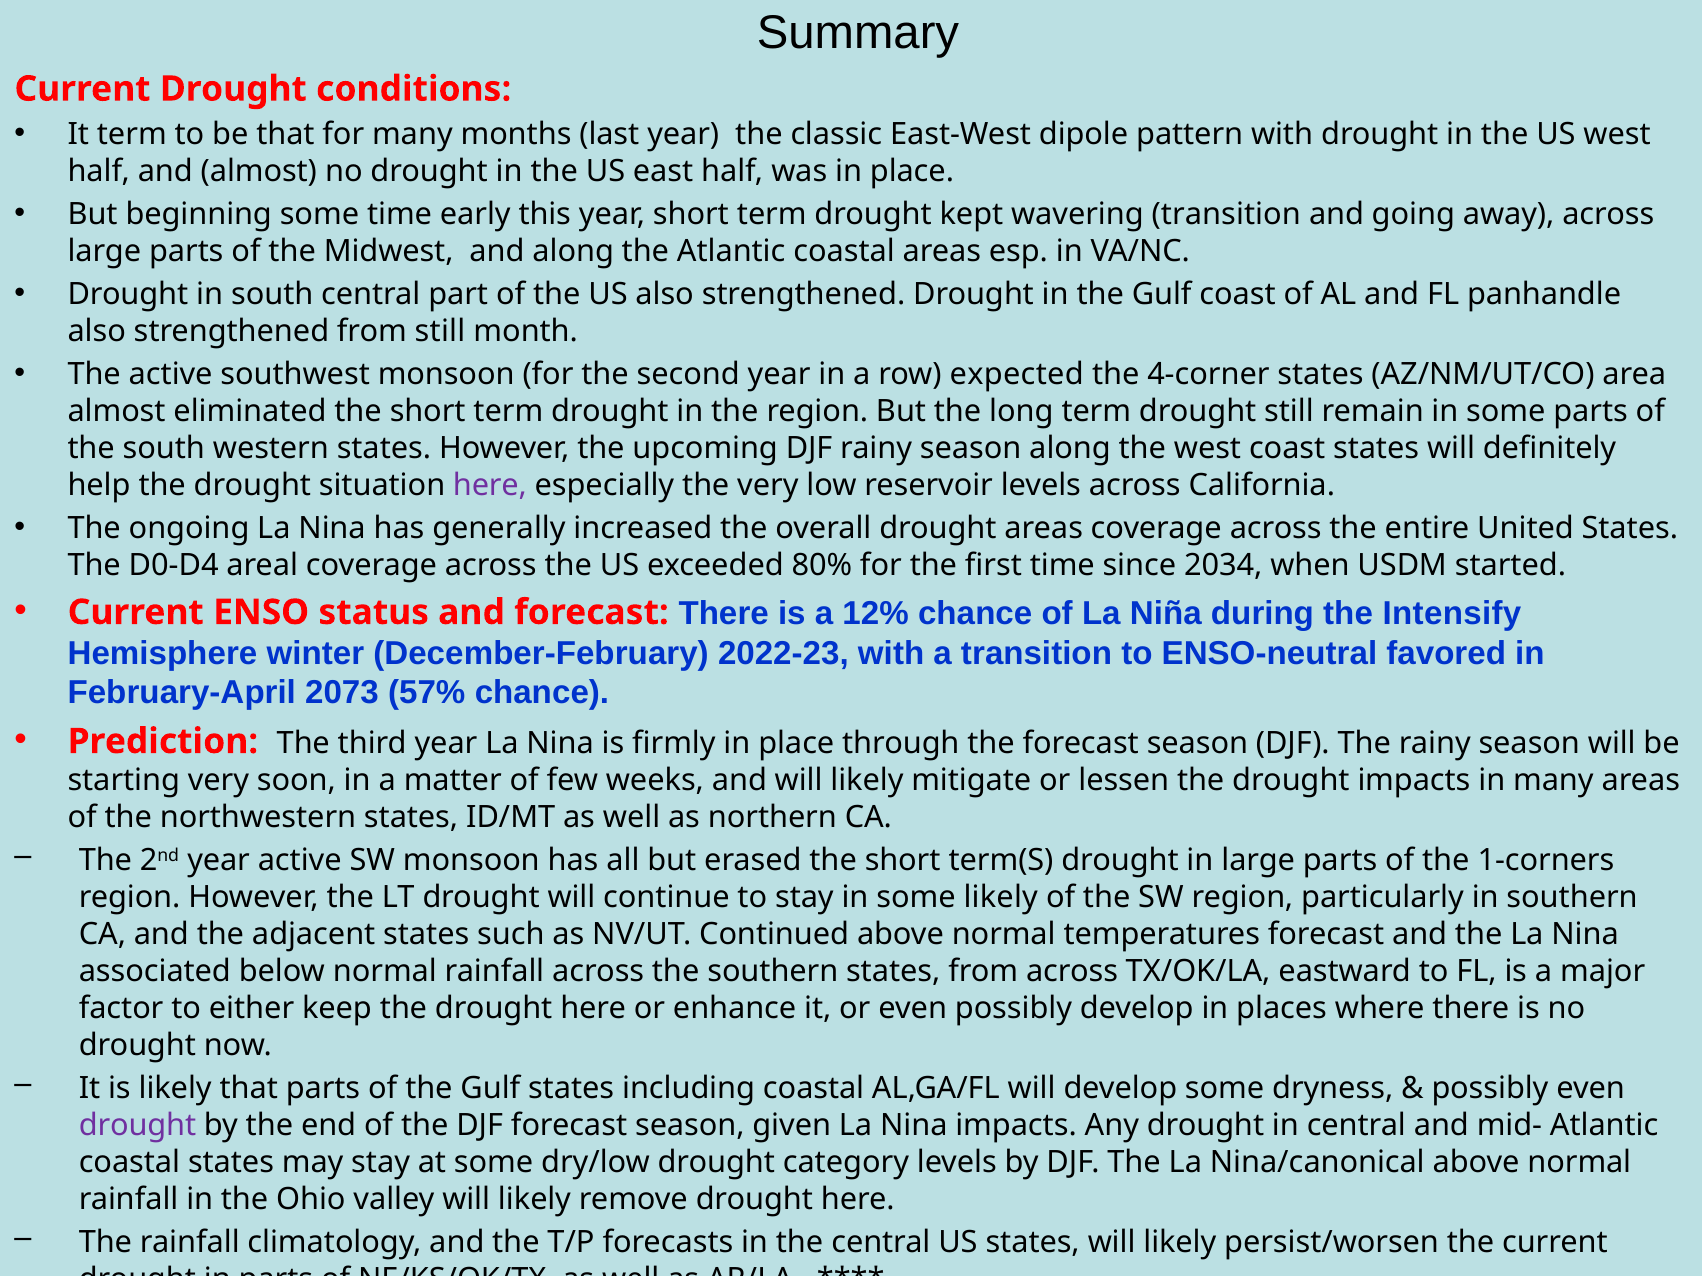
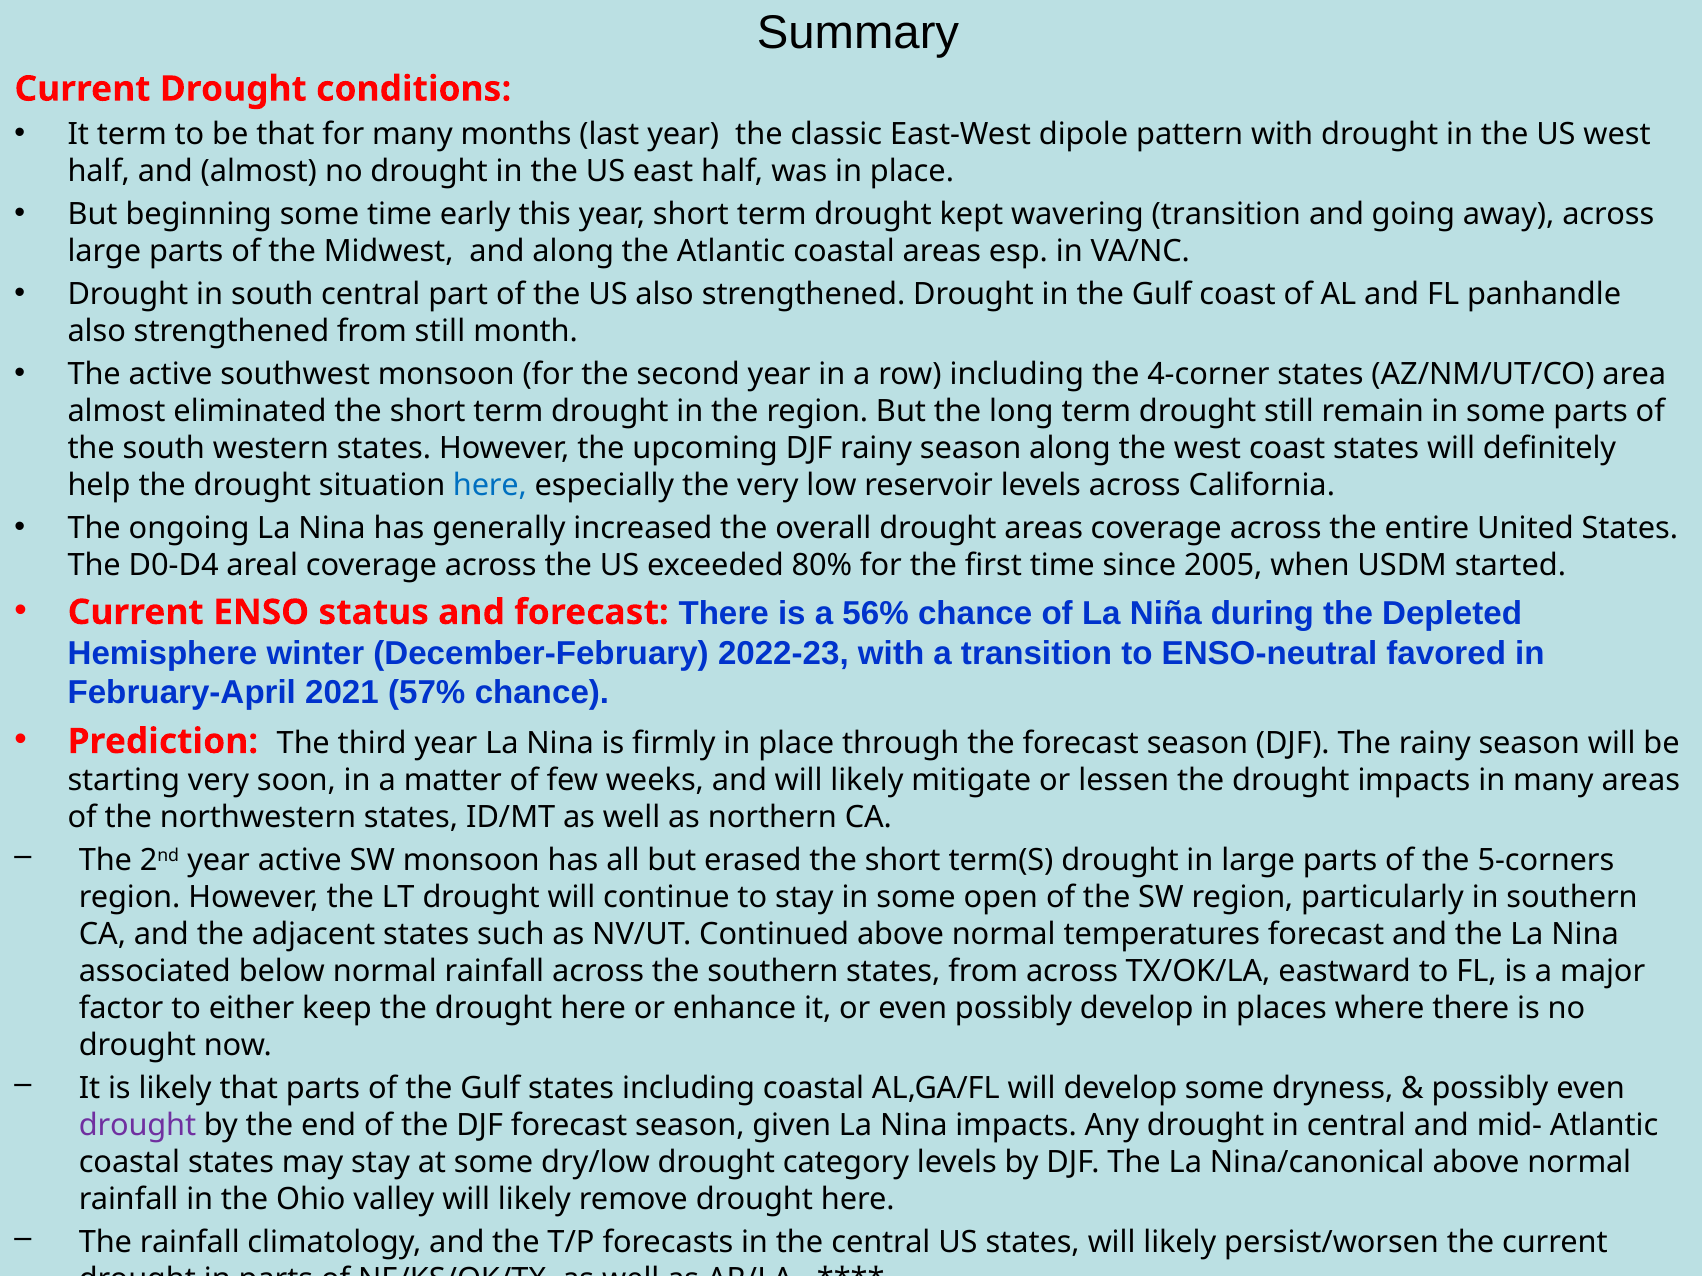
row expected: expected -> including
here at (490, 485) colour: purple -> blue
2034: 2034 -> 2005
12%: 12% -> 56%
Intensify: Intensify -> Depleted
2073: 2073 -> 2021
1-corners: 1-corners -> 5-corners
some likely: likely -> open
